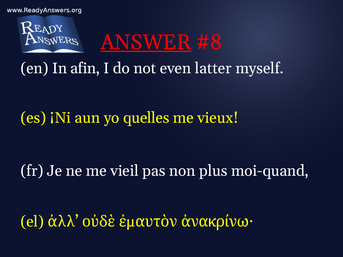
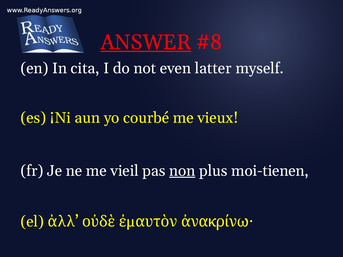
afin: afin -> cita
quelles: quelles -> courbé
non underline: none -> present
moi-quand: moi-quand -> moi-tienen
